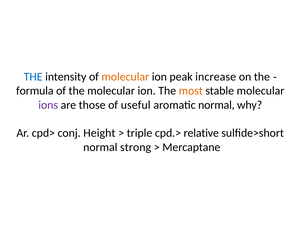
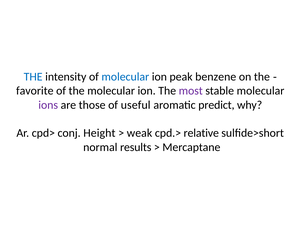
molecular at (125, 77) colour: orange -> blue
increase: increase -> benzene
formula: formula -> favorite
most colour: orange -> purple
aromatic normal: normal -> predict
triple: triple -> weak
strong: strong -> results
